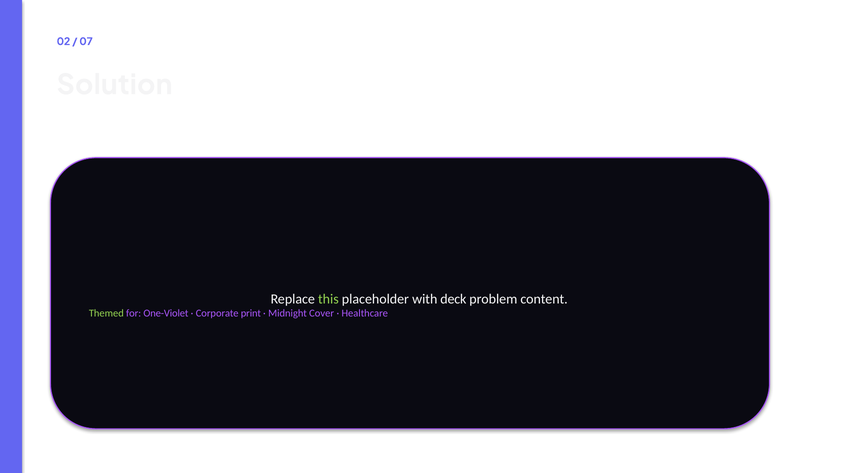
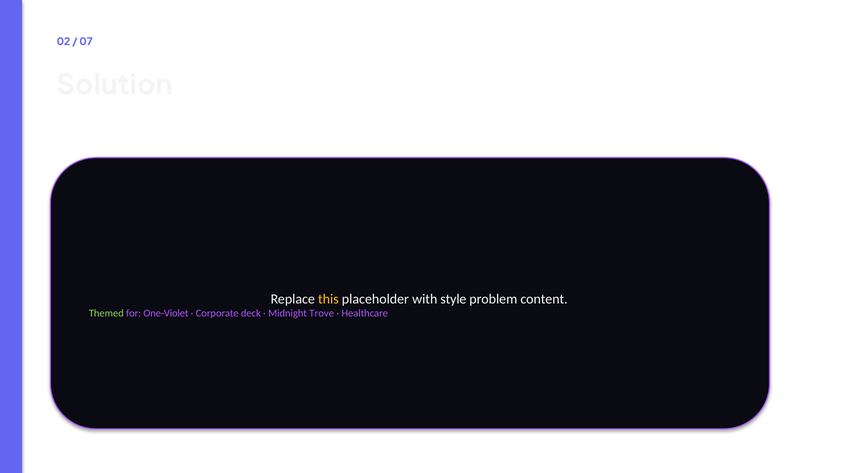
this colour: light green -> yellow
deck: deck -> style
print: print -> deck
Cover: Cover -> Trove
